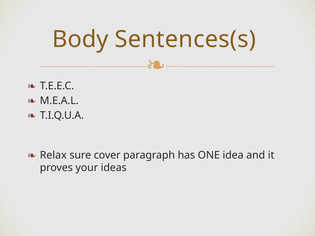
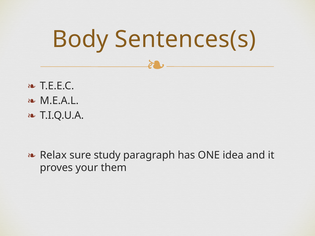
cover: cover -> study
ideas: ideas -> them
